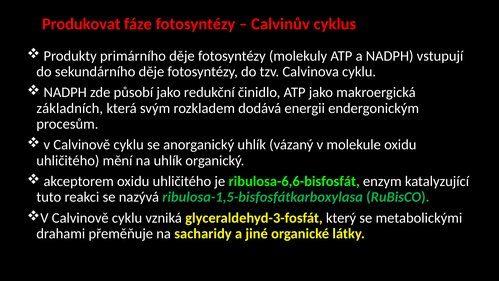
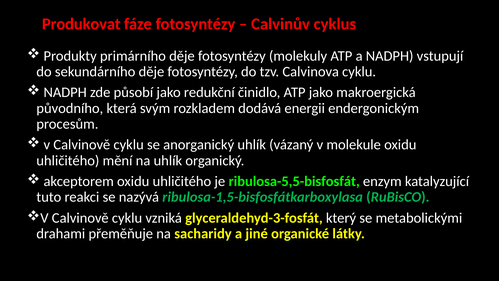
základních: základních -> původního
ribulosa-6,6-bisfosfát: ribulosa-6,6-bisfosfát -> ribulosa-5,5-bisfosfát
